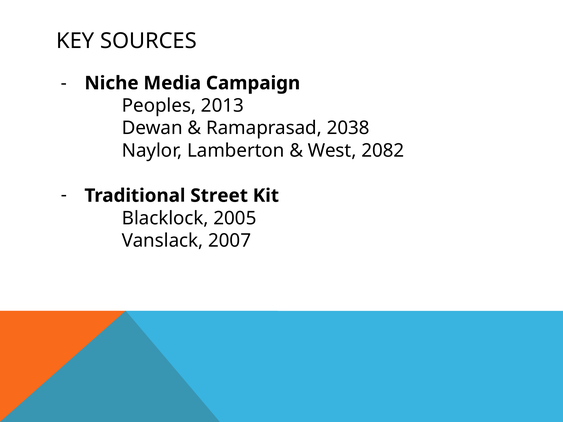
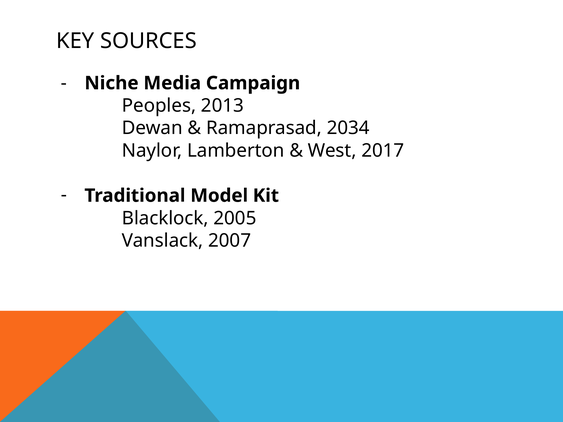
2038: 2038 -> 2034
2082: 2082 -> 2017
Street: Street -> Model
